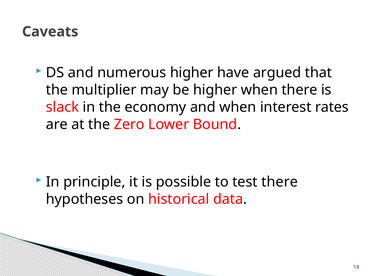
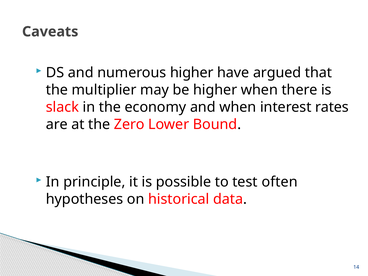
test there: there -> often
